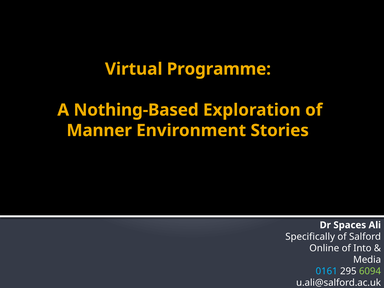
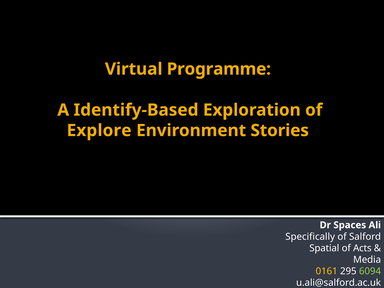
Nothing-Based: Nothing-Based -> Identify-Based
Manner: Manner -> Explore
Online: Online -> Spatial
Into: Into -> Acts
0161 colour: light blue -> yellow
